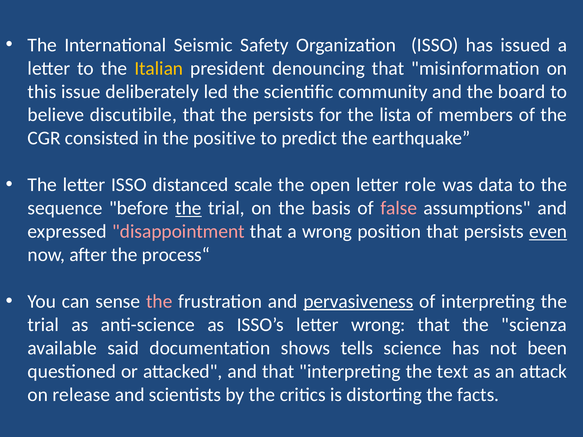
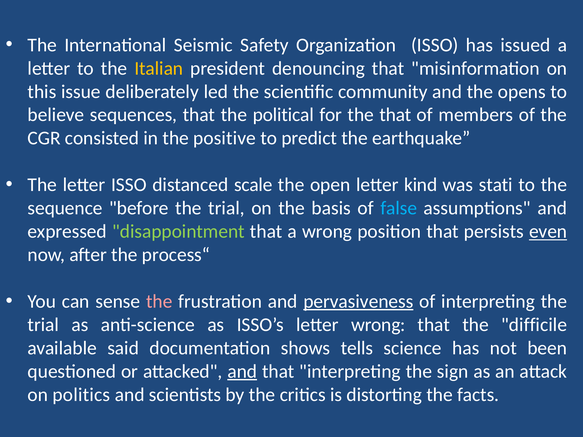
board: board -> opens
discutibile: discutibile -> sequences
the persists: persists -> political
the lista: lista -> that
role: role -> kind
data: data -> stati
the at (188, 208) underline: present -> none
false colour: pink -> light blue
disappointment colour: pink -> light green
scienza: scienza -> difficile
and at (242, 372) underline: none -> present
text: text -> sign
release: release -> politics
